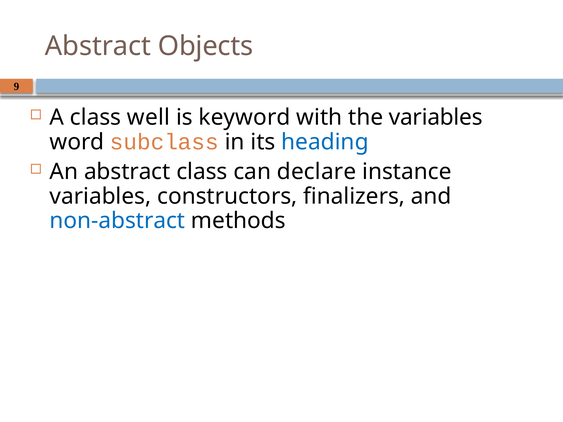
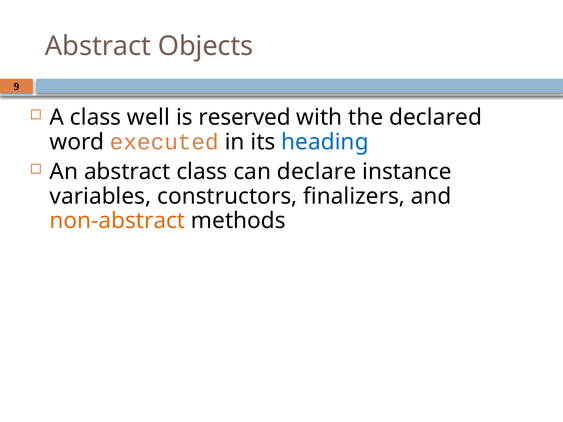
keyword: keyword -> reserved
the variables: variables -> declared
subclass: subclass -> executed
non-abstract colour: blue -> orange
